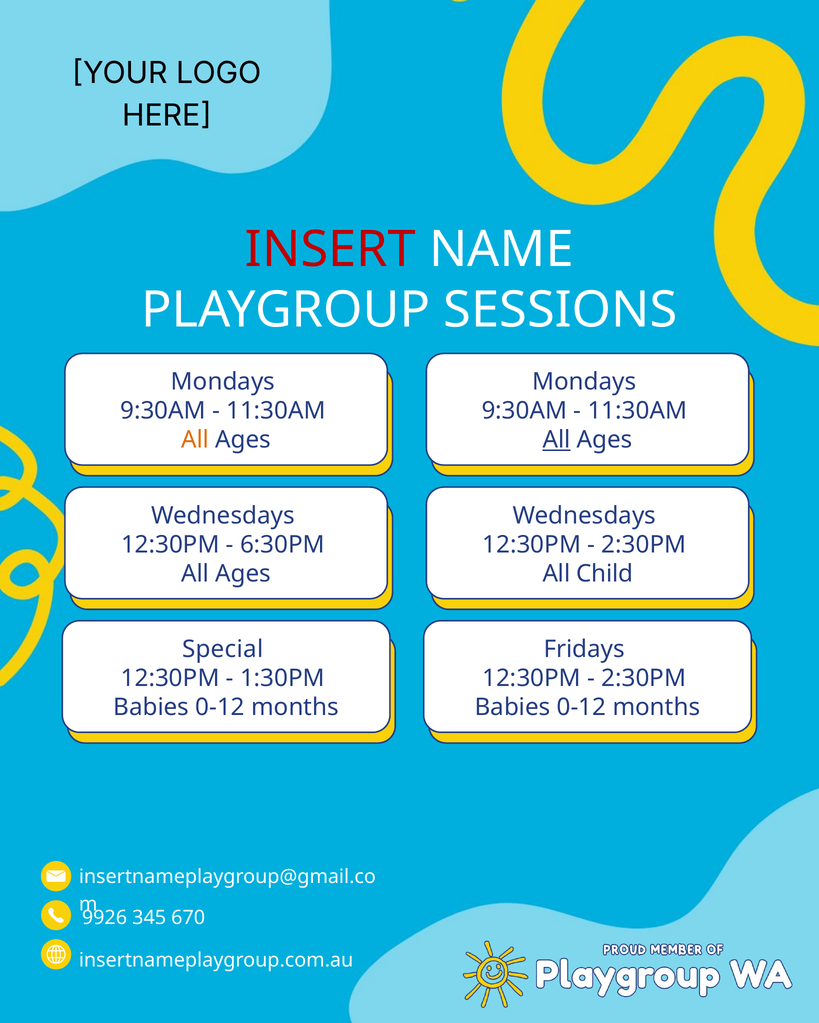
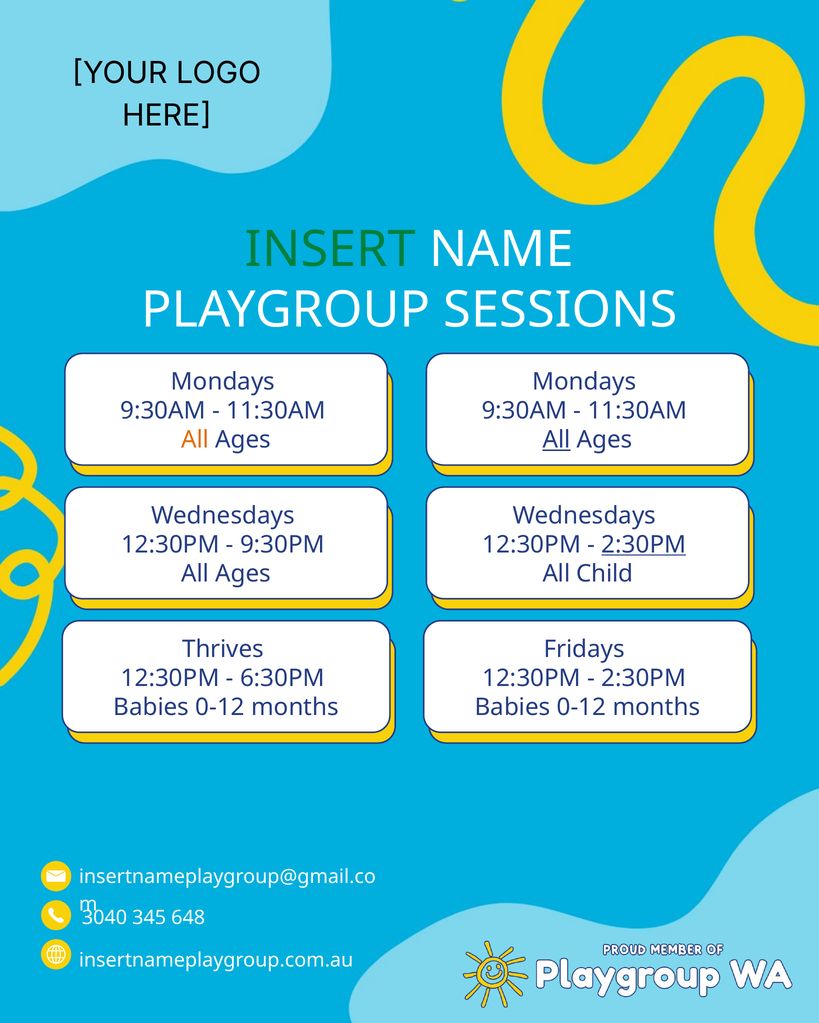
INSERT colour: red -> green
6:30PM: 6:30PM -> 9:30PM
2:30PM at (644, 545) underline: none -> present
Special: Special -> Thrives
1:30PM: 1:30PM -> 6:30PM
9926: 9926 -> 3040
670: 670 -> 648
